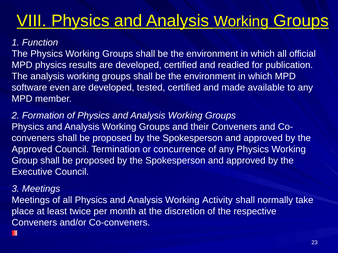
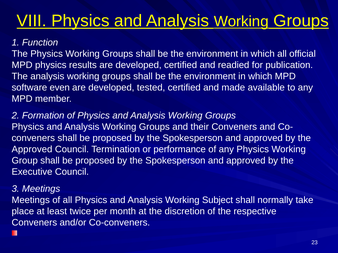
concurrence: concurrence -> performance
Activity: Activity -> Subject
